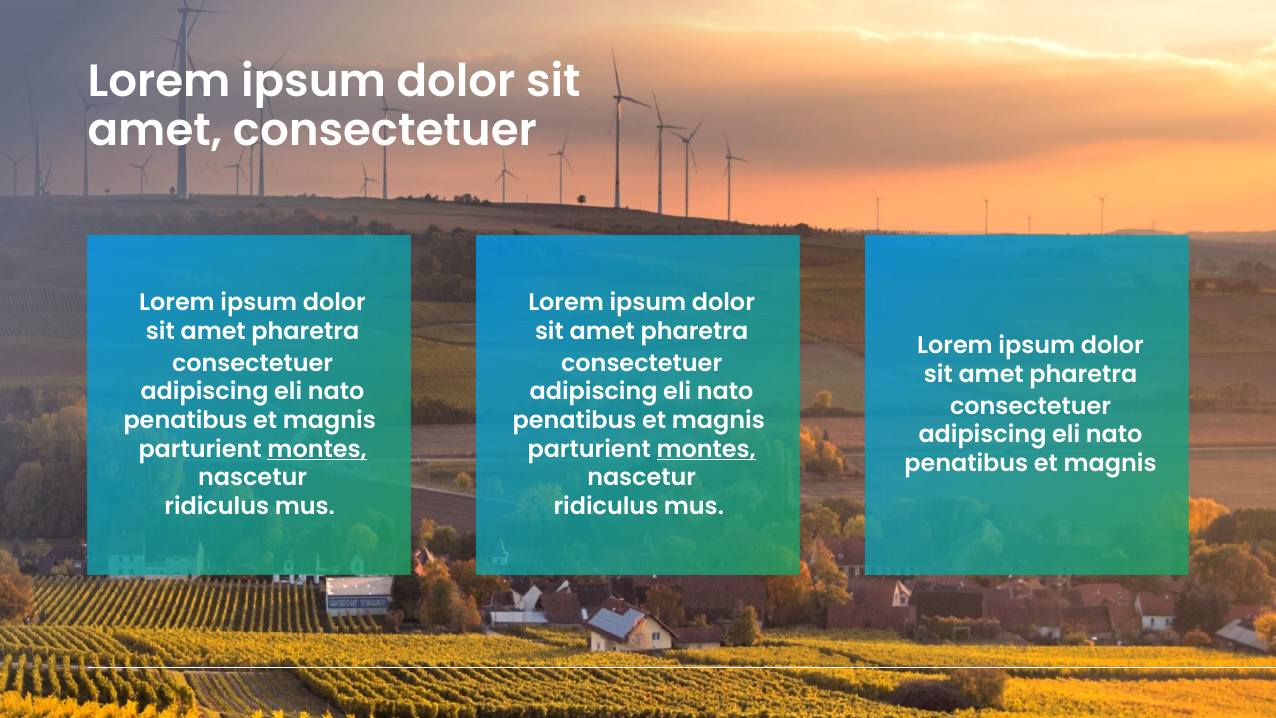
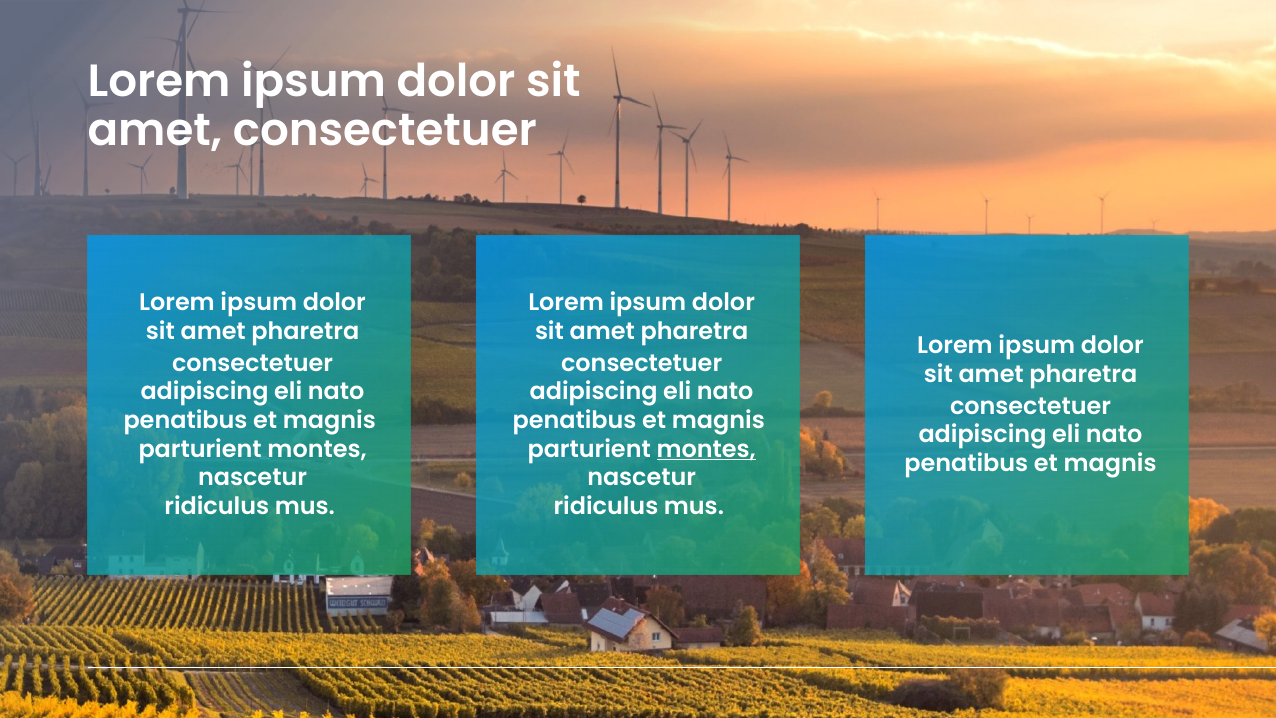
montes at (317, 449) underline: present -> none
